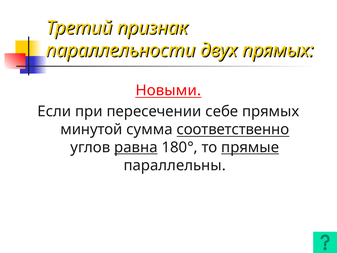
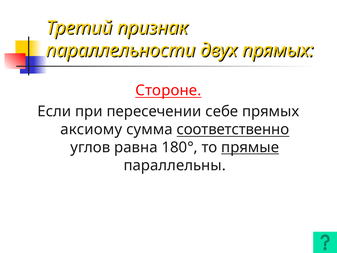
Новыми: Новыми -> Стороне
минутой: минутой -> аксиому
равна underline: present -> none
